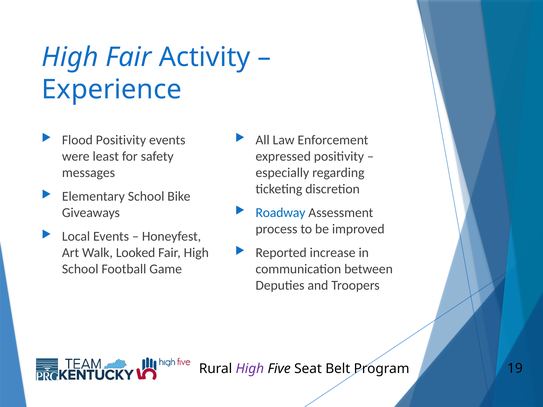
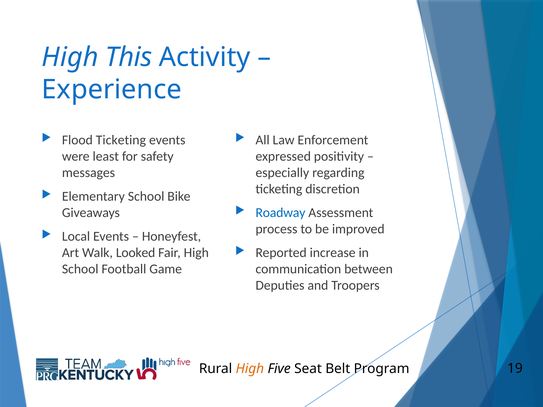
High Fair: Fair -> This
Flood Positivity: Positivity -> Ticketing
High at (250, 369) colour: purple -> orange
